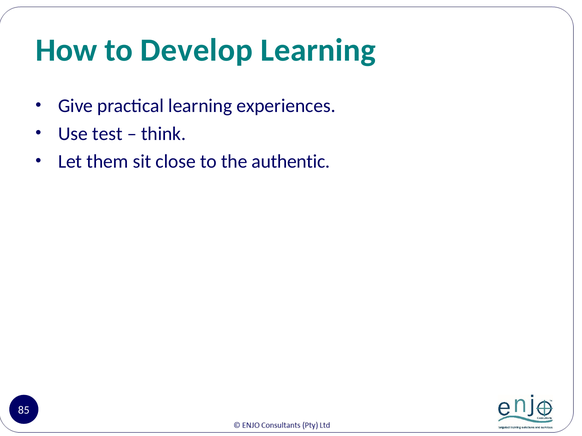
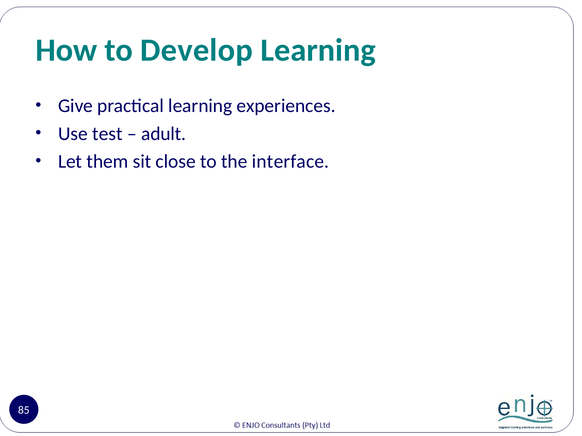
think: think -> adult
authentic: authentic -> interface
